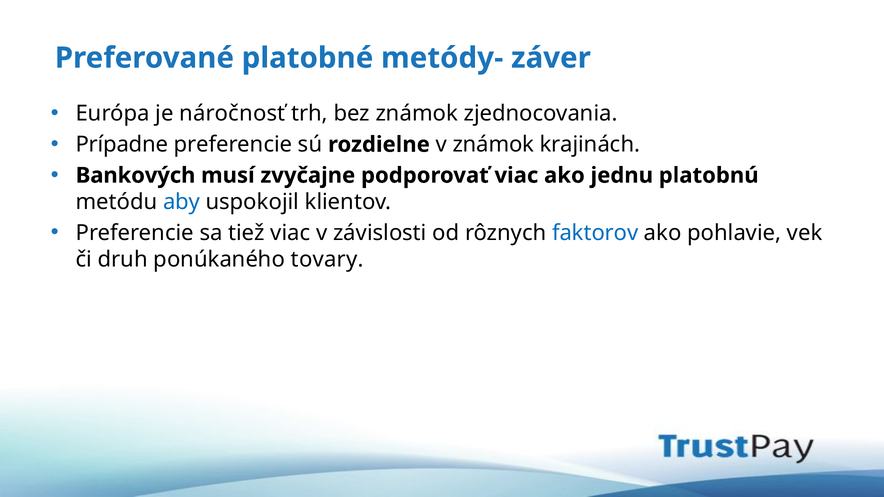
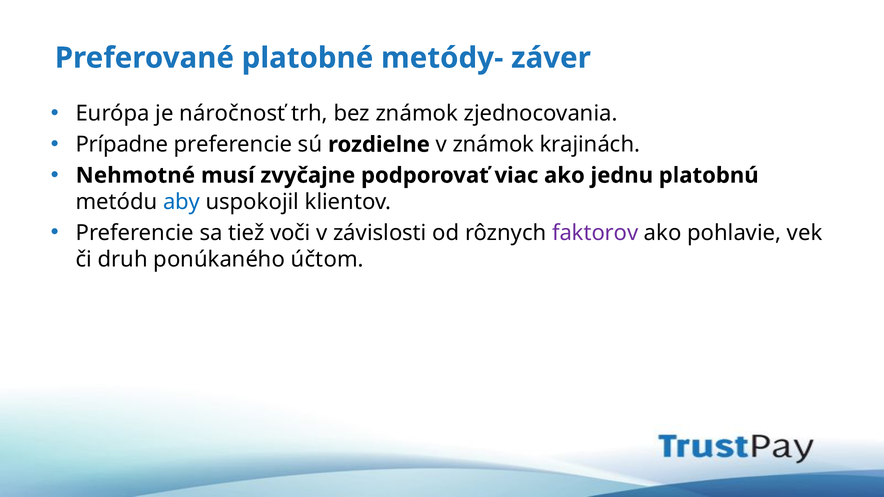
Bankových: Bankových -> Nehmotné
tiež viac: viac -> voči
faktorov colour: blue -> purple
tovary: tovary -> účtom
